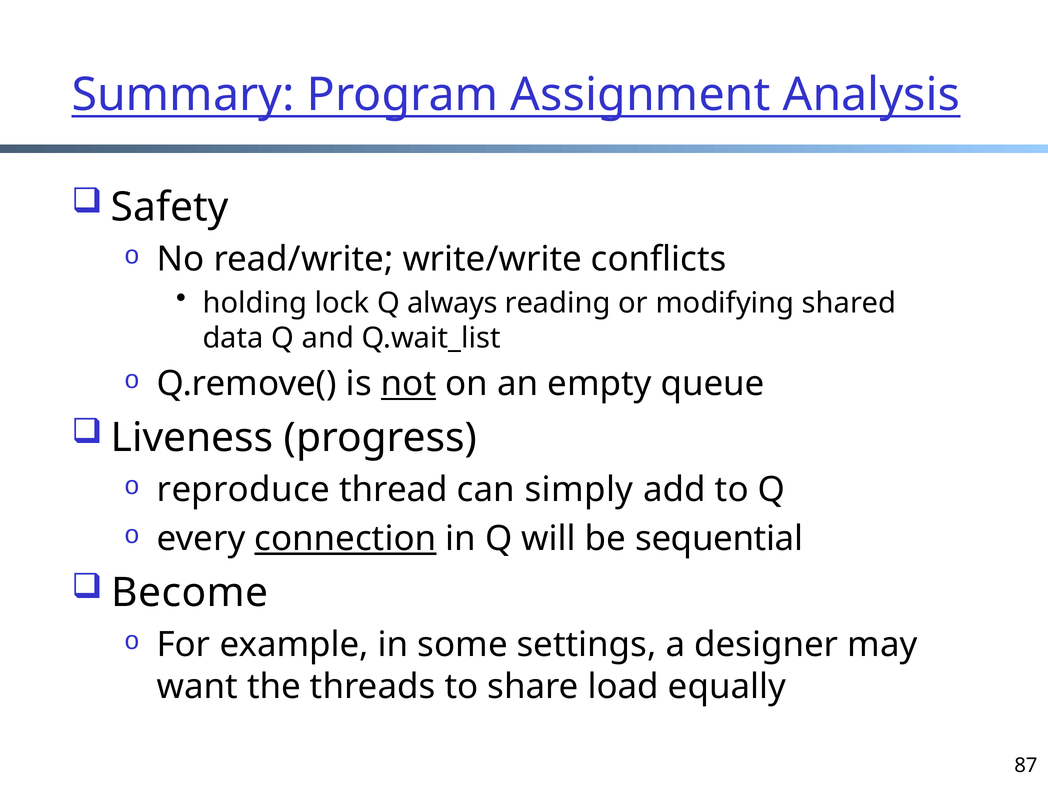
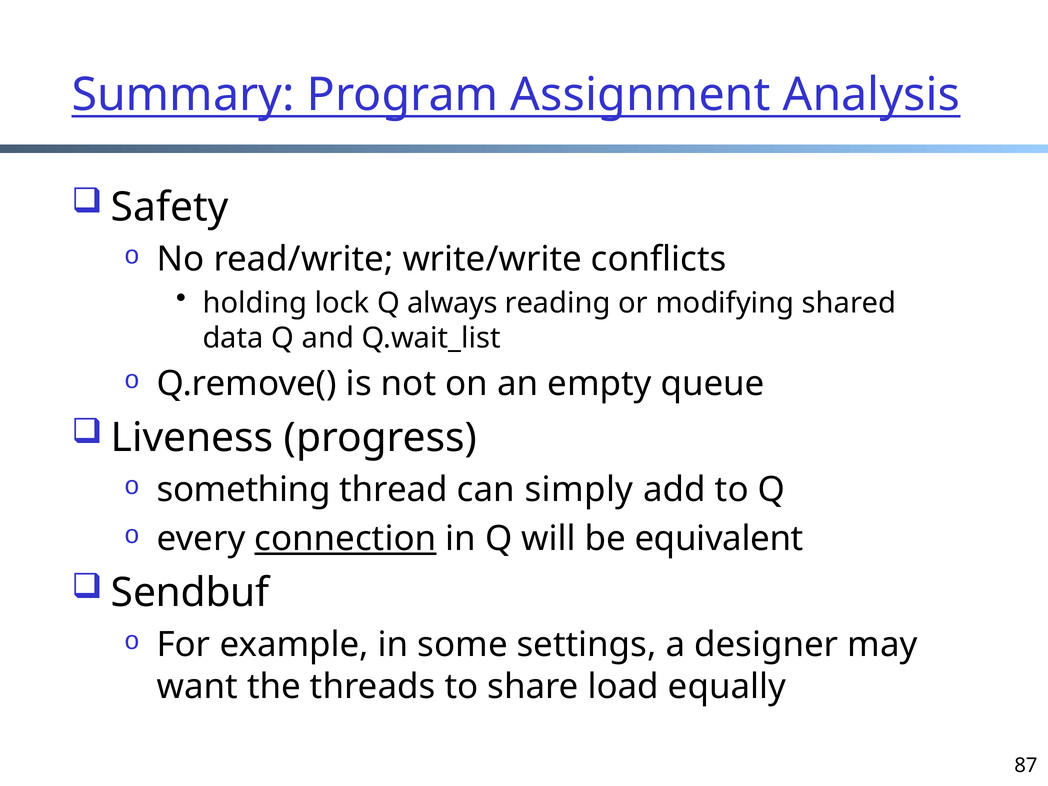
not underline: present -> none
reproduce: reproduce -> something
sequential: sequential -> equivalent
Become: Become -> Sendbuf
